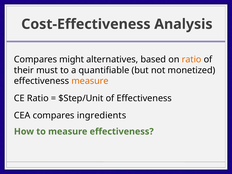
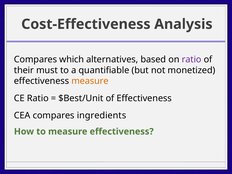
might: might -> which
ratio at (192, 59) colour: orange -> purple
$Step/Unit: $Step/Unit -> $Best/Unit
